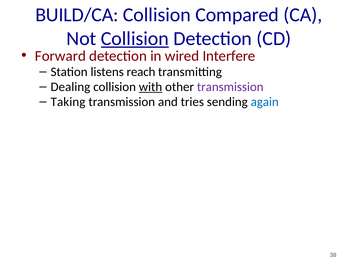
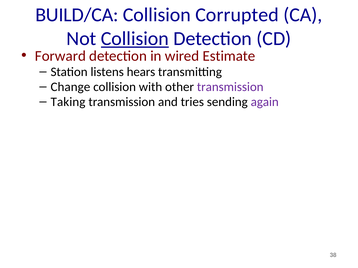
Compared: Compared -> Corrupted
Interfere: Interfere -> Estimate
reach: reach -> hears
Dealing: Dealing -> Change
with underline: present -> none
again colour: blue -> purple
